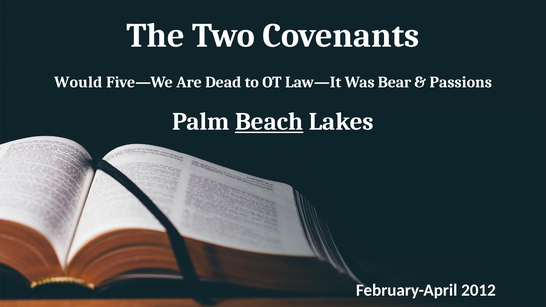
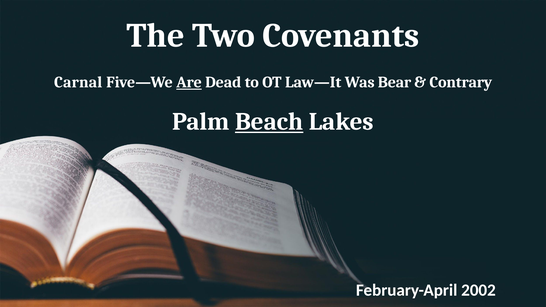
Would: Would -> Carnal
Are underline: none -> present
Passions: Passions -> Contrary
2012: 2012 -> 2002
